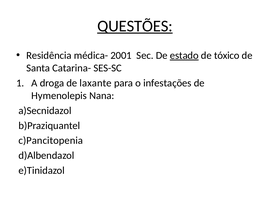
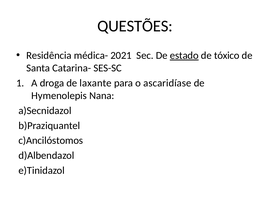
QUESTÕES underline: present -> none
2001: 2001 -> 2021
infestações: infestações -> ascaridíase
c)Pancitopenia: c)Pancitopenia -> c)Ancilóstomos
